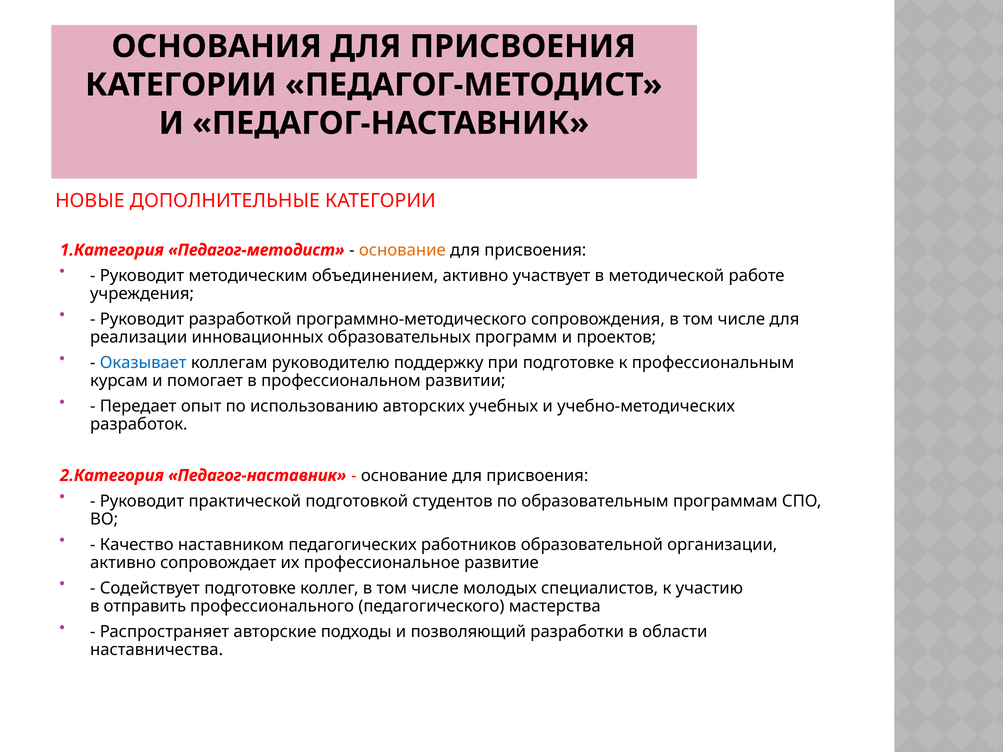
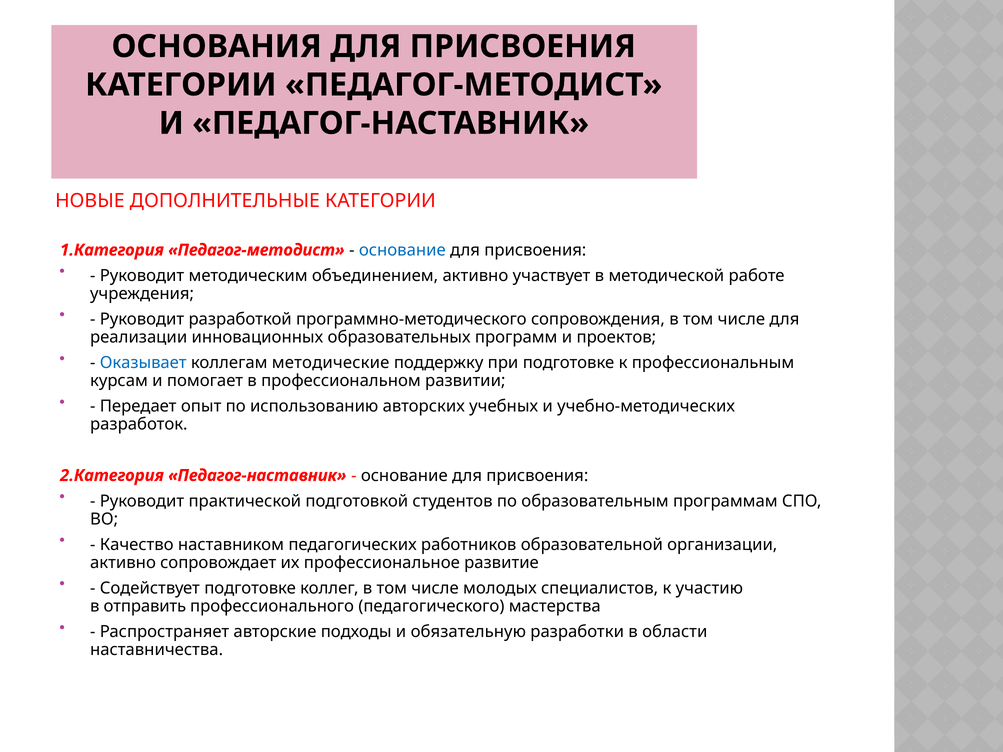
основание at (402, 250) colour: orange -> blue
руководителю: руководителю -> методические
позволяющий: позволяющий -> обязательную
